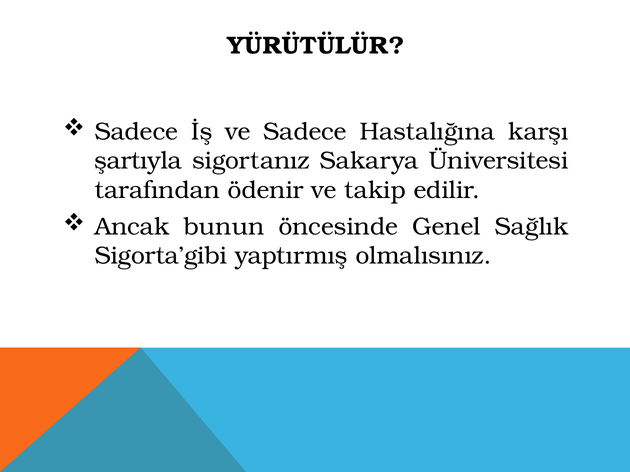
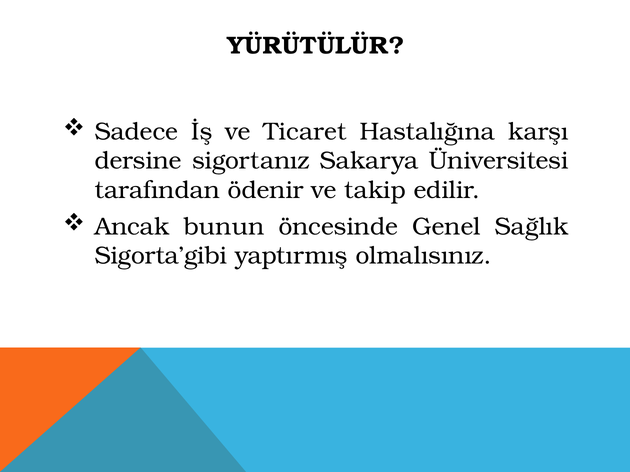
ve Sadece: Sadece -> Ticaret
şartıyla: şartıyla -> dersine
